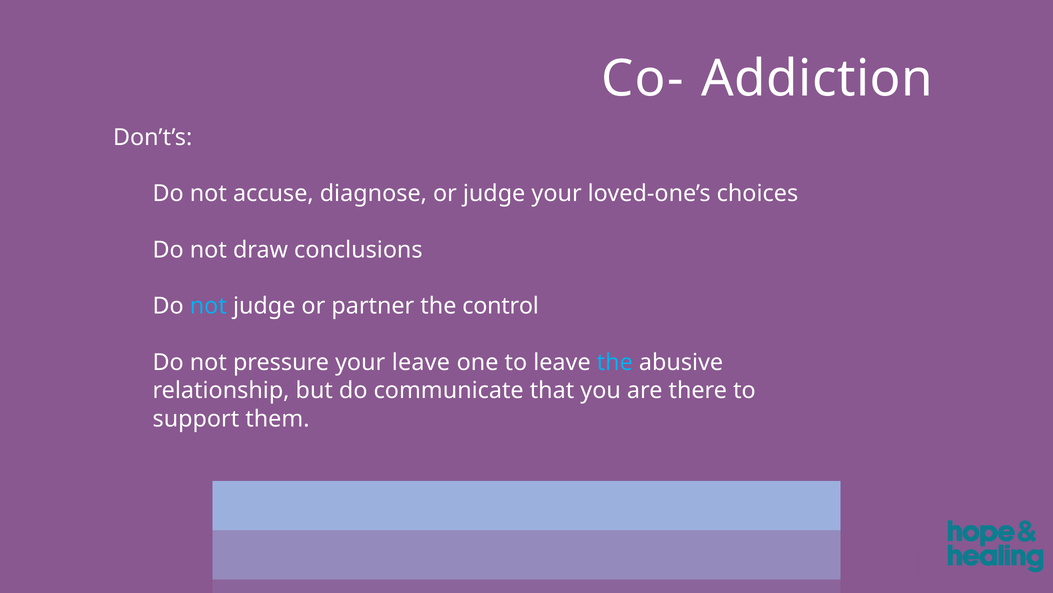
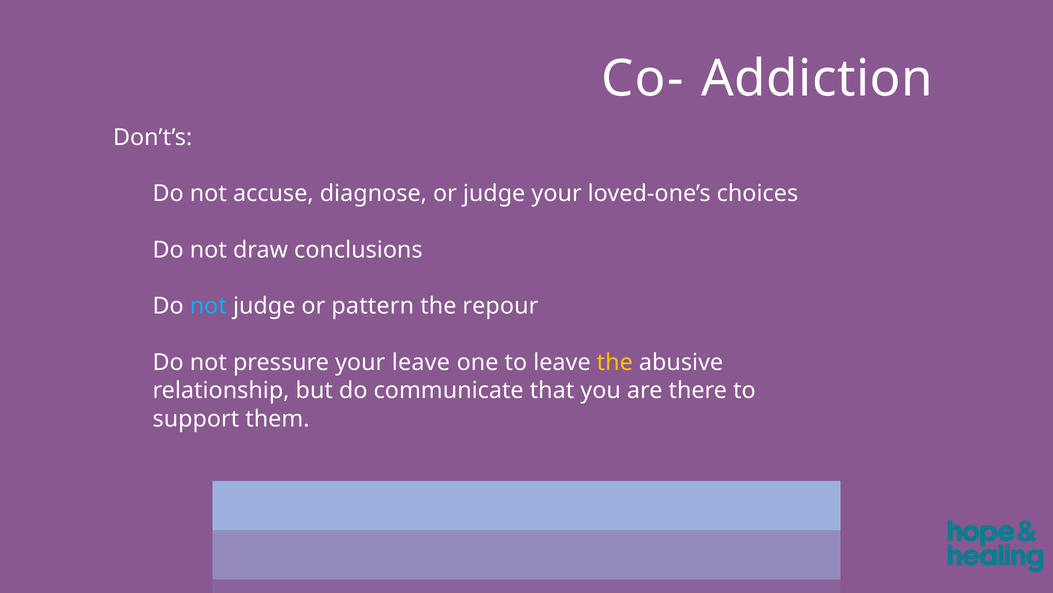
partner: partner -> pattern
control: control -> repour
the at (615, 362) colour: light blue -> yellow
